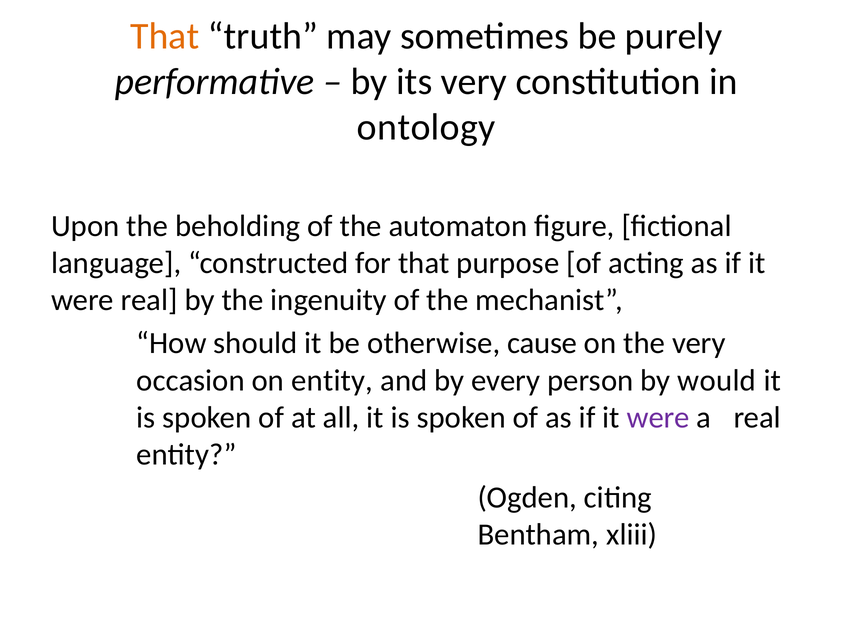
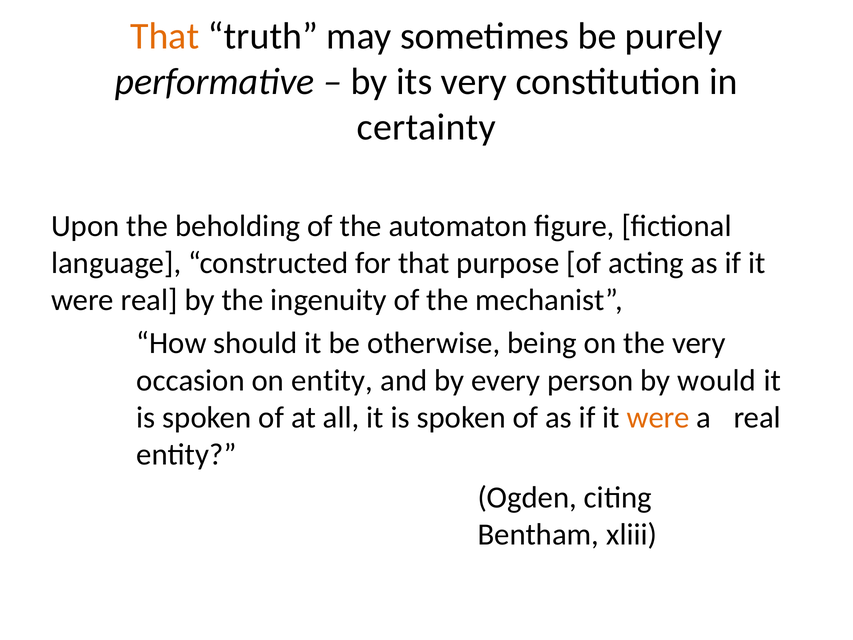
ontology: ontology -> certainty
cause: cause -> being
were at (658, 417) colour: purple -> orange
